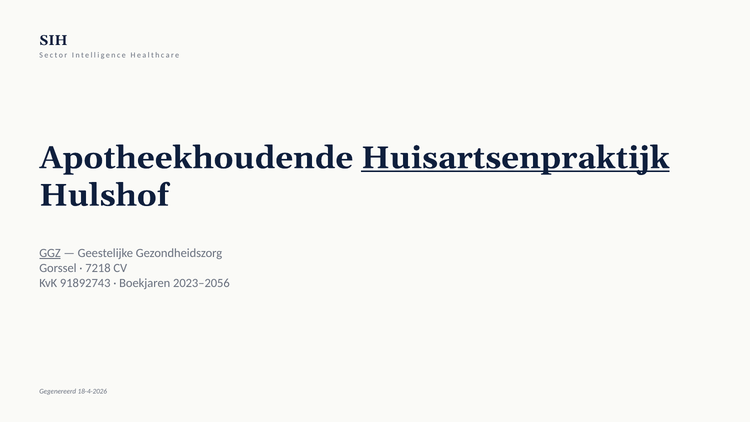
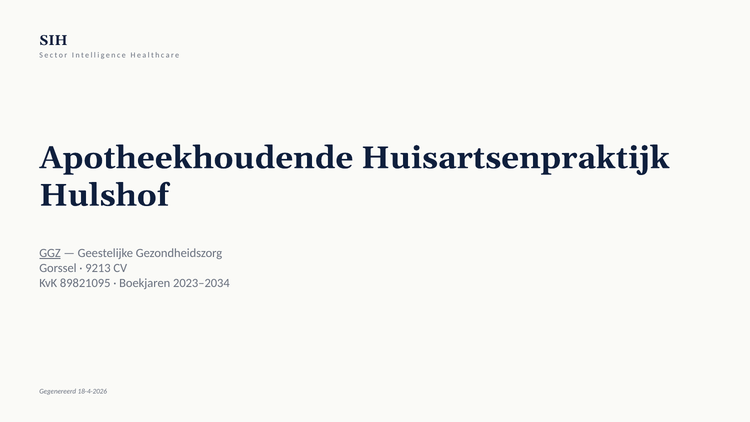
Huisartsenpraktijk underline: present -> none
7218: 7218 -> 9213
91892743: 91892743 -> 89821095
2023–2056: 2023–2056 -> 2023–2034
